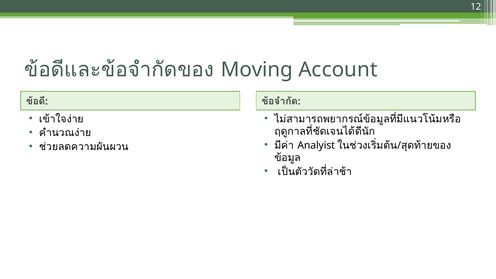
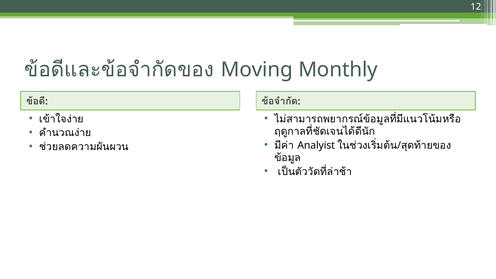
Account: Account -> Monthly
